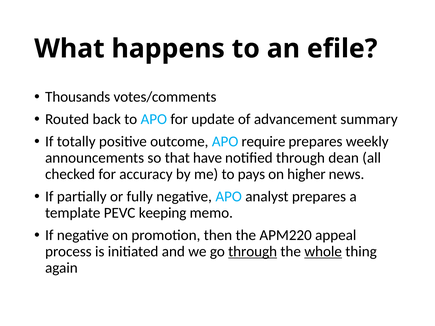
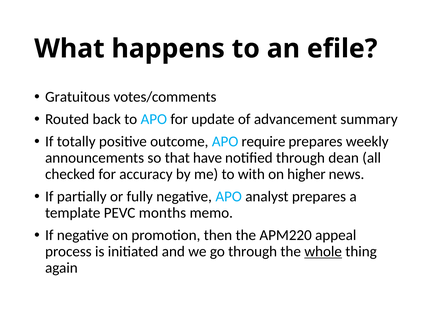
Thousands: Thousands -> Gratuitous
pays: pays -> with
keeping: keeping -> months
through at (253, 252) underline: present -> none
